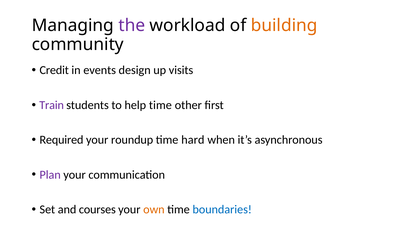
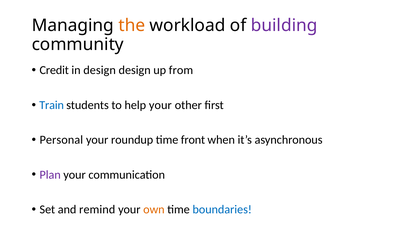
the colour: purple -> orange
building colour: orange -> purple
in events: events -> design
visits: visits -> from
Train colour: purple -> blue
help time: time -> your
Required: Required -> Personal
hard: hard -> front
courses: courses -> remind
